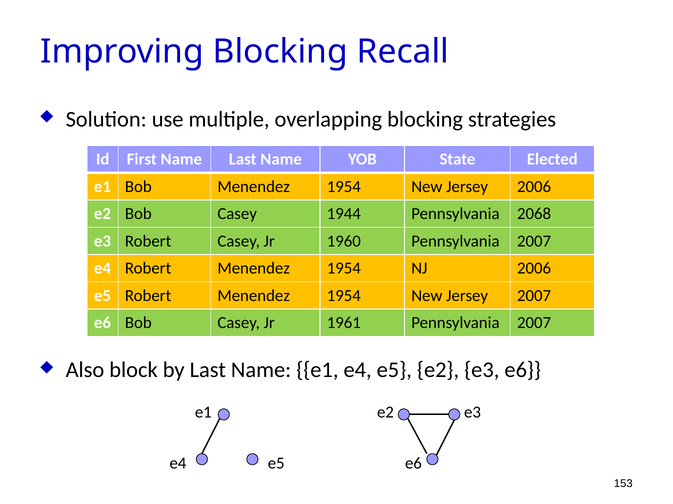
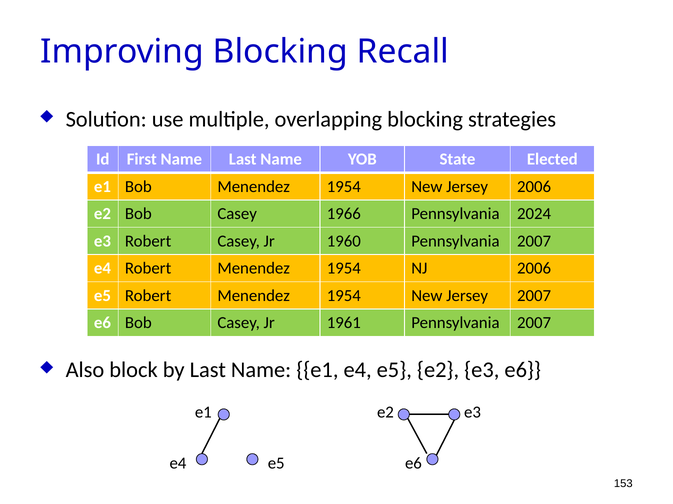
1944: 1944 -> 1966
2068: 2068 -> 2024
